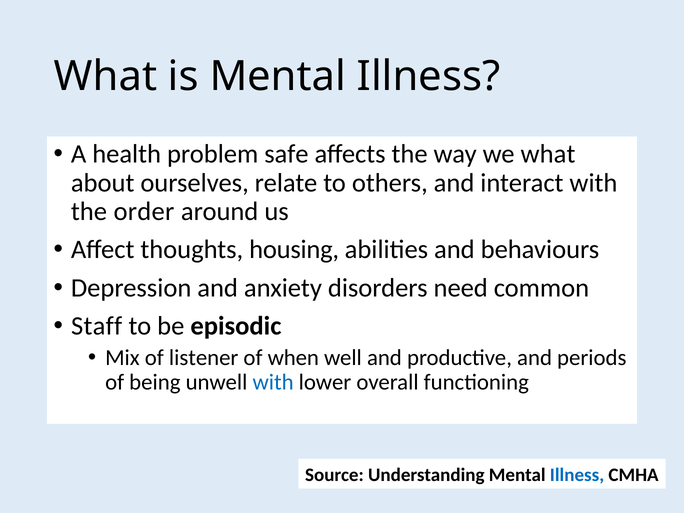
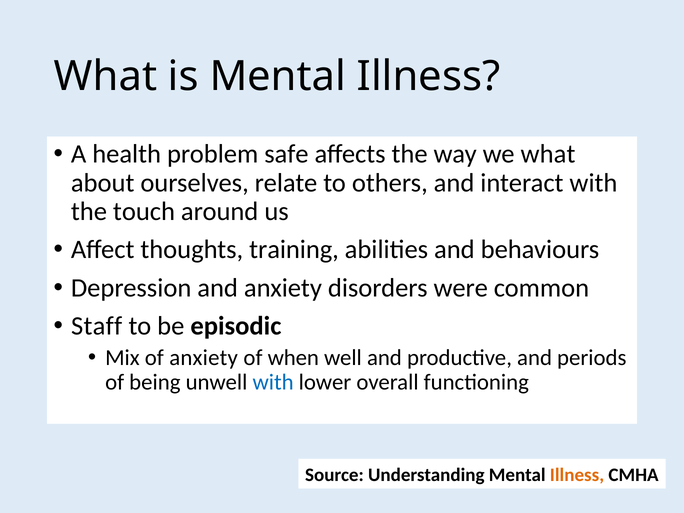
order: order -> touch
housing: housing -> training
need: need -> were
of listener: listener -> anxiety
Illness at (577, 475) colour: blue -> orange
